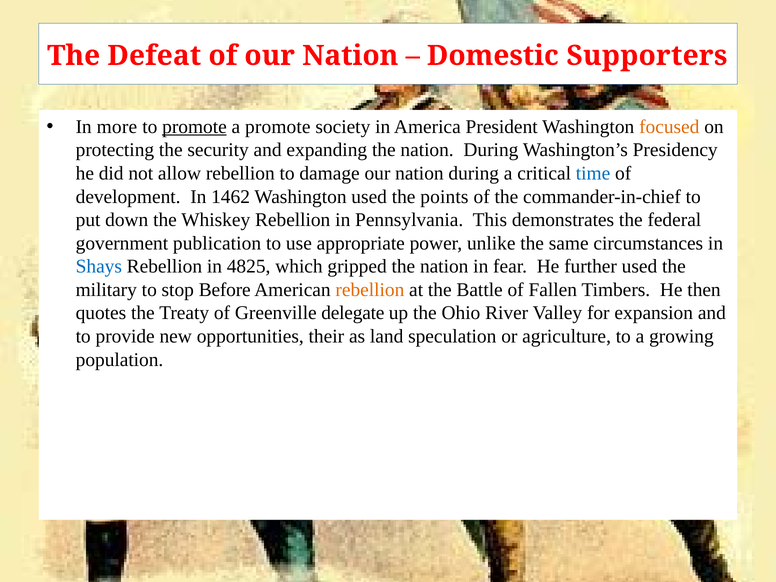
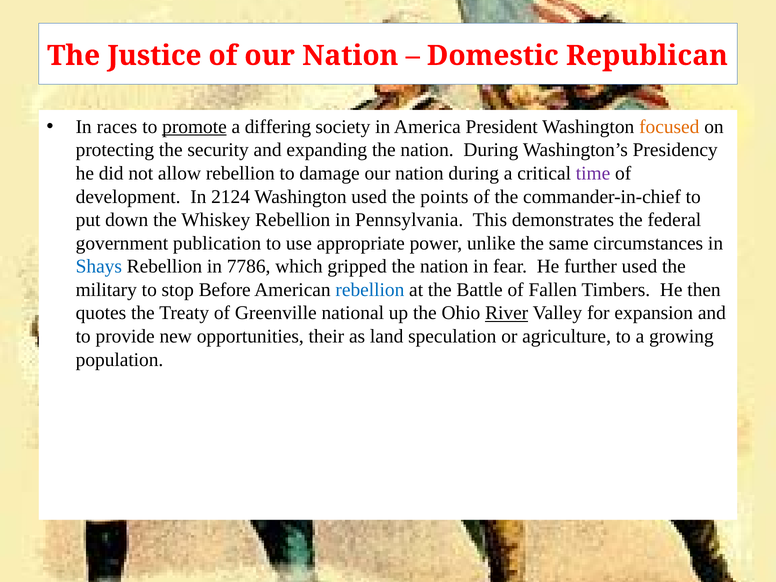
Defeat: Defeat -> Justice
Supporters: Supporters -> Republican
more: more -> races
a promote: promote -> differing
time colour: blue -> purple
1462: 1462 -> 2124
4825: 4825 -> 7786
rebellion at (370, 290) colour: orange -> blue
delegate: delegate -> national
River underline: none -> present
